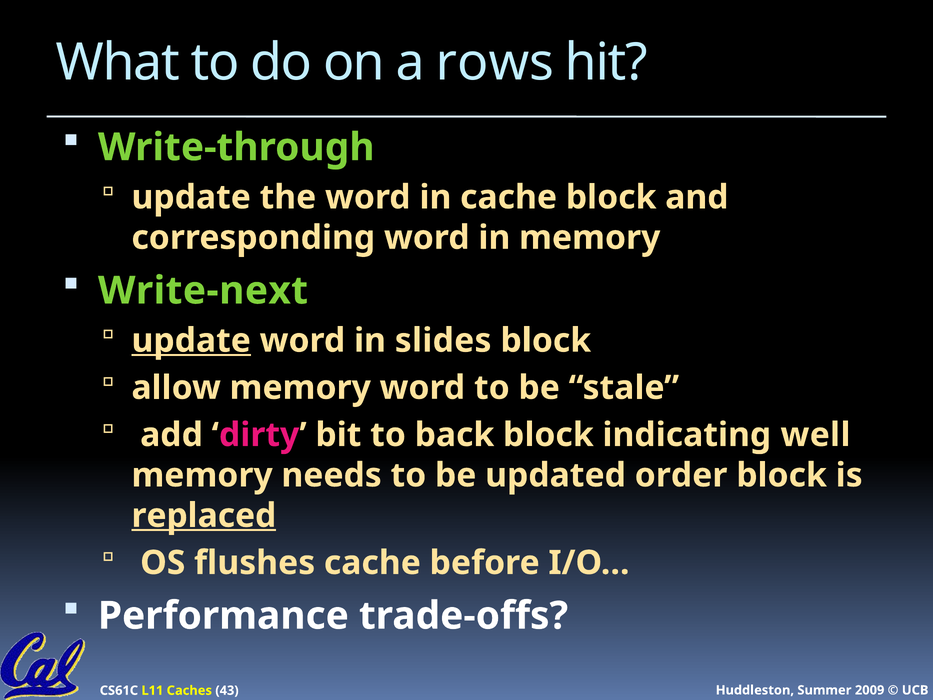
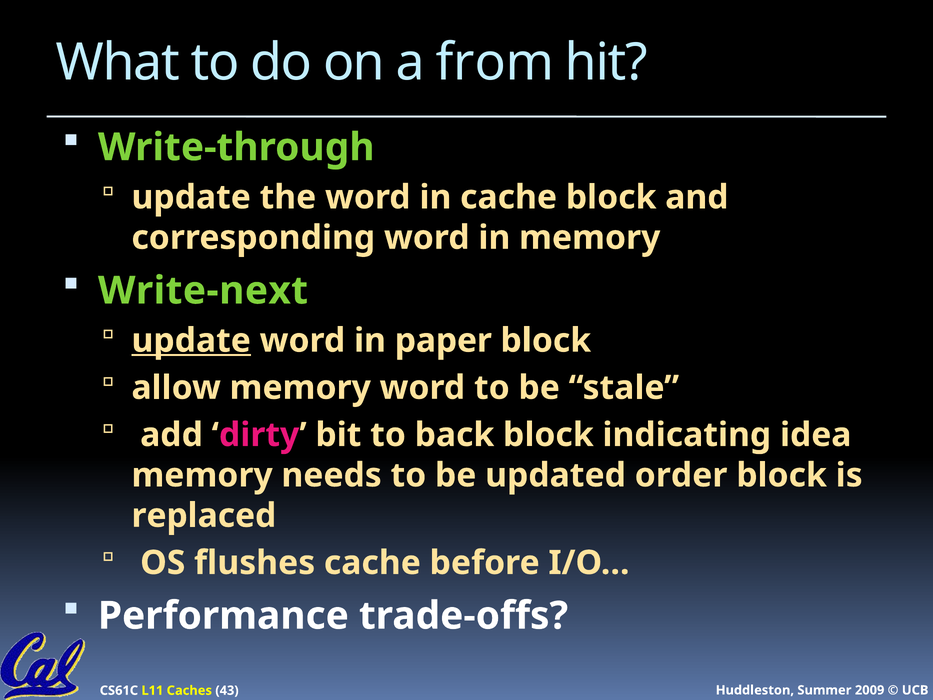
rows: rows -> from
slides: slides -> paper
well: well -> idea
replaced underline: present -> none
